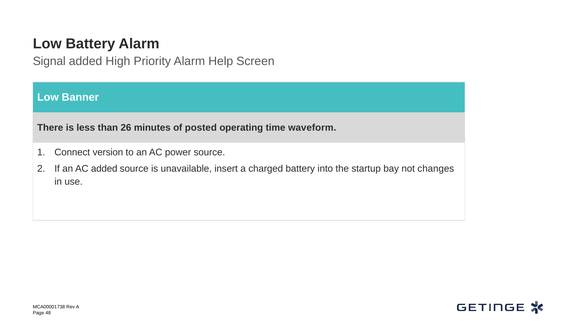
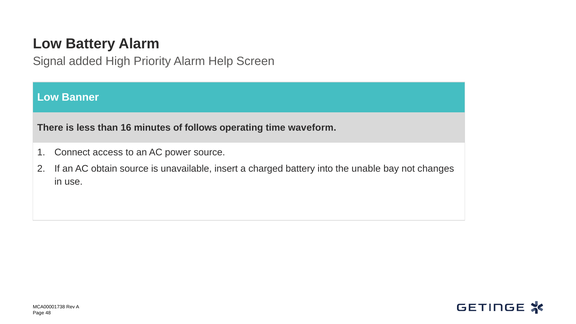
26: 26 -> 16
posted: posted -> follows
version: version -> access
AC added: added -> obtain
startup: startup -> unable
